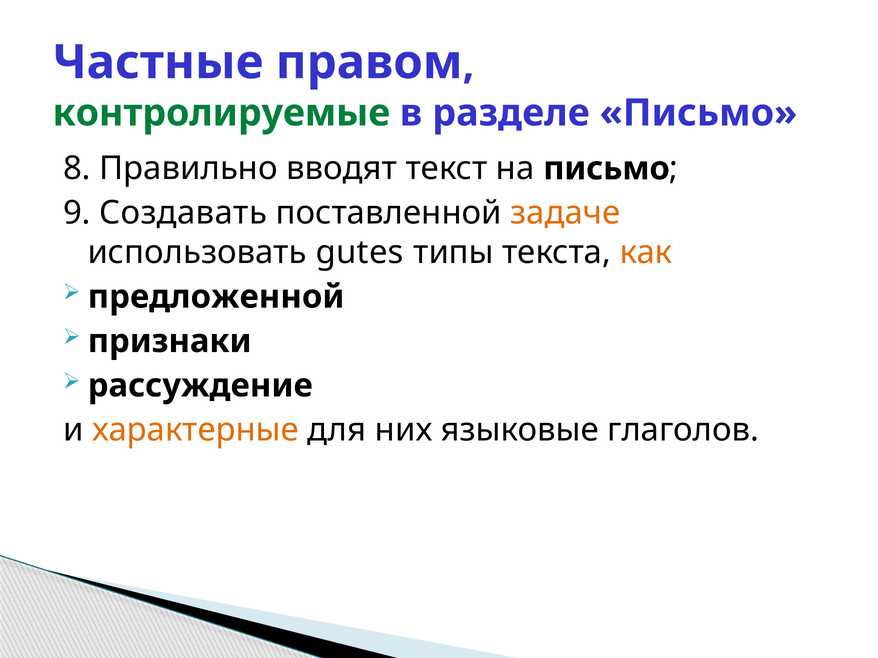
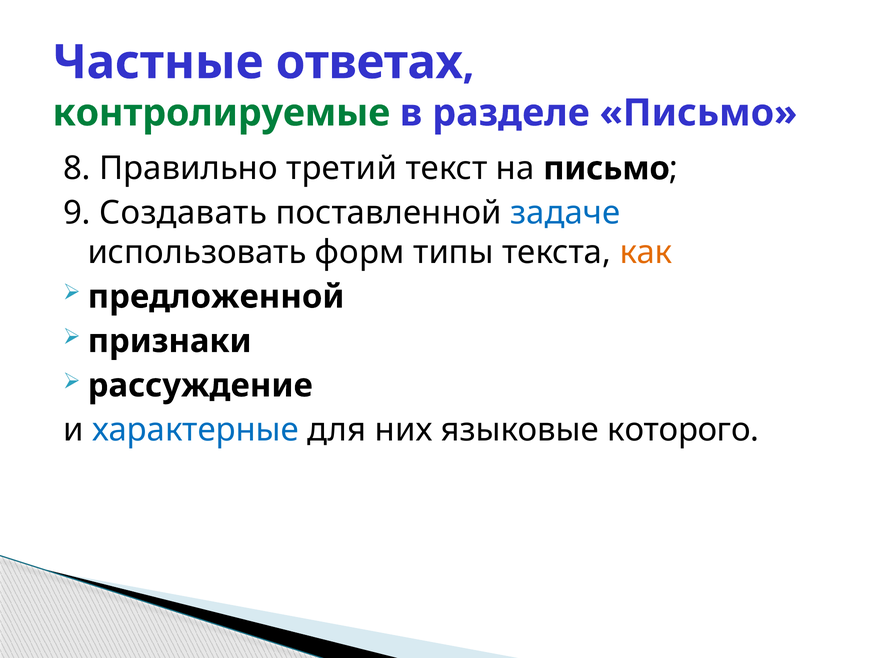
правом: правом -> ответах
вводят: вводят -> третий
задаче colour: orange -> blue
gutes: gutes -> форм
характерные colour: orange -> blue
глаголов: глаголов -> которого
